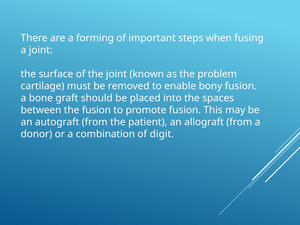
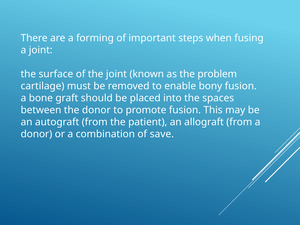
the fusion: fusion -> donor
digit: digit -> save
